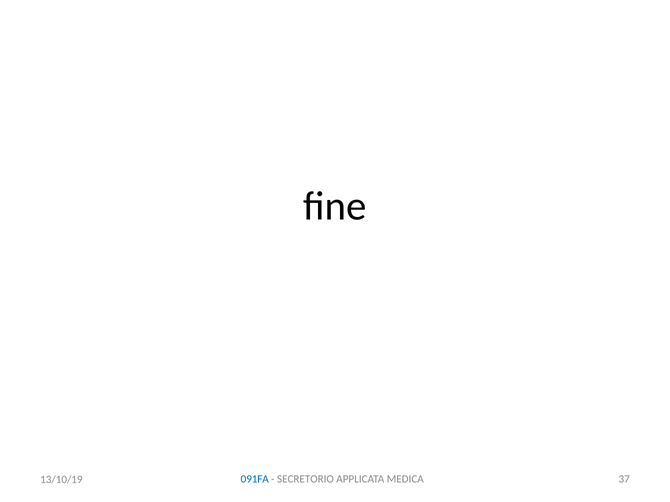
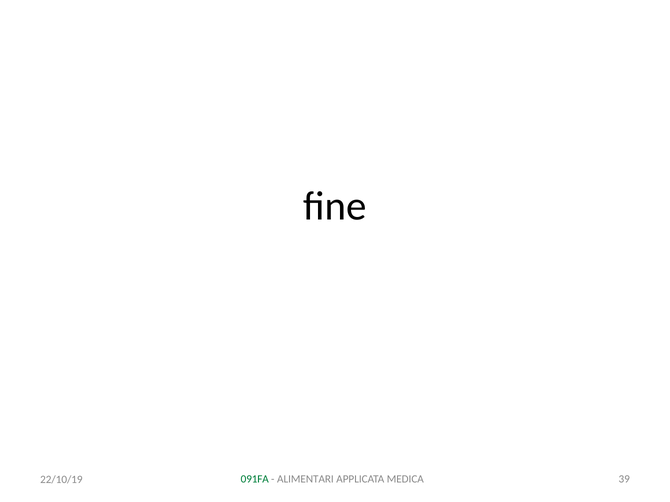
091FA colour: blue -> green
SECRETORIO: SECRETORIO -> ALIMENTARI
37: 37 -> 39
13/10/19: 13/10/19 -> 22/10/19
